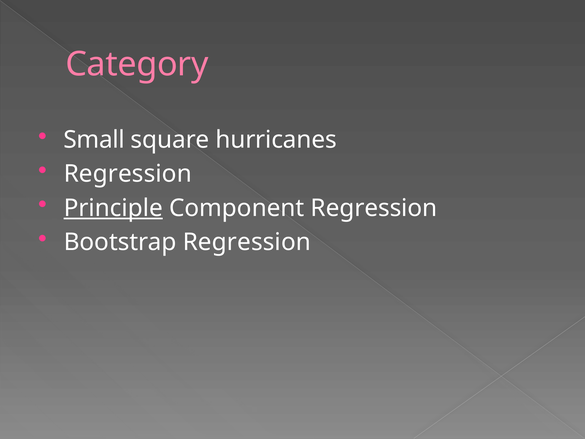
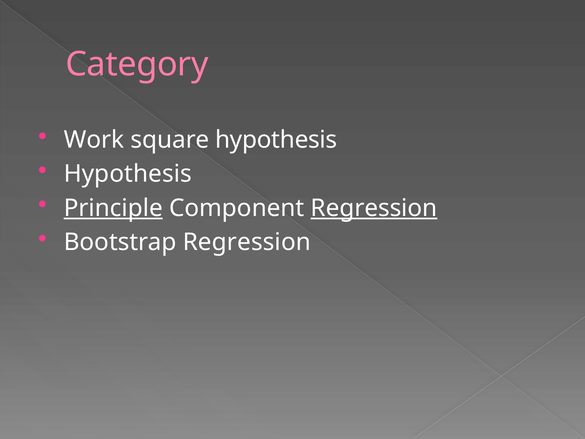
Small: Small -> Work
square hurricanes: hurricanes -> hypothesis
Regression at (128, 174): Regression -> Hypothesis
Regression at (374, 208) underline: none -> present
